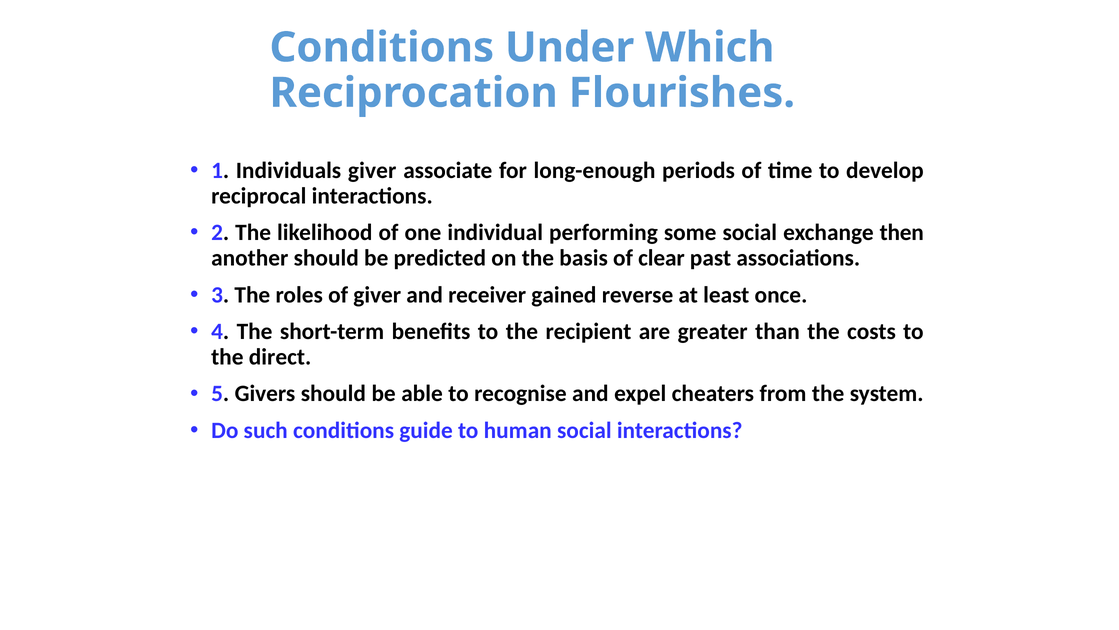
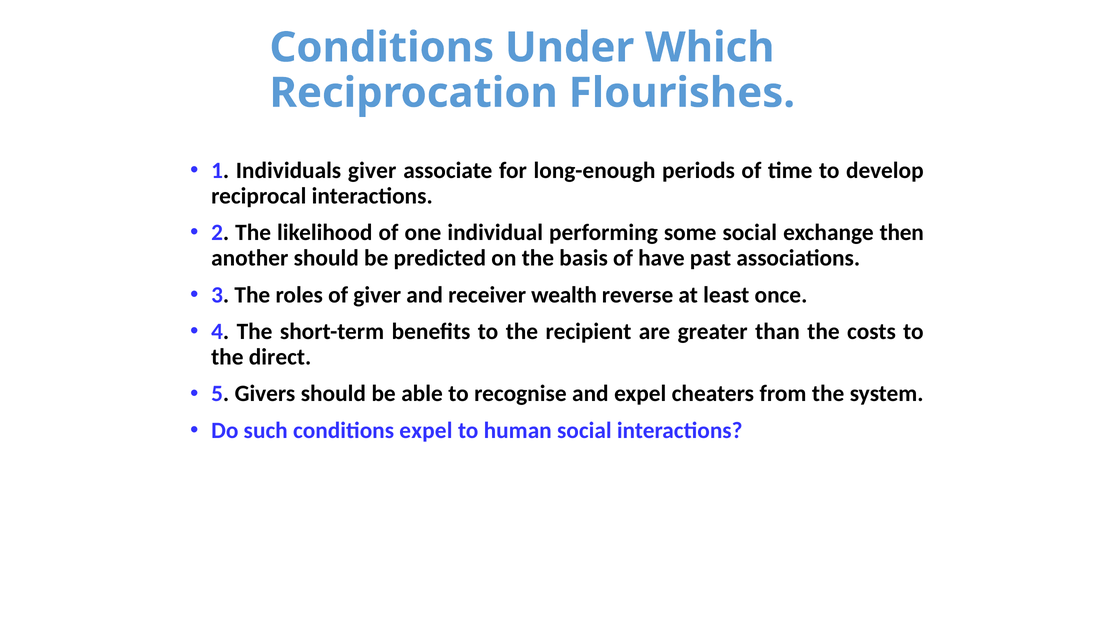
clear: clear -> have
gained: gained -> wealth
conditions guide: guide -> expel
